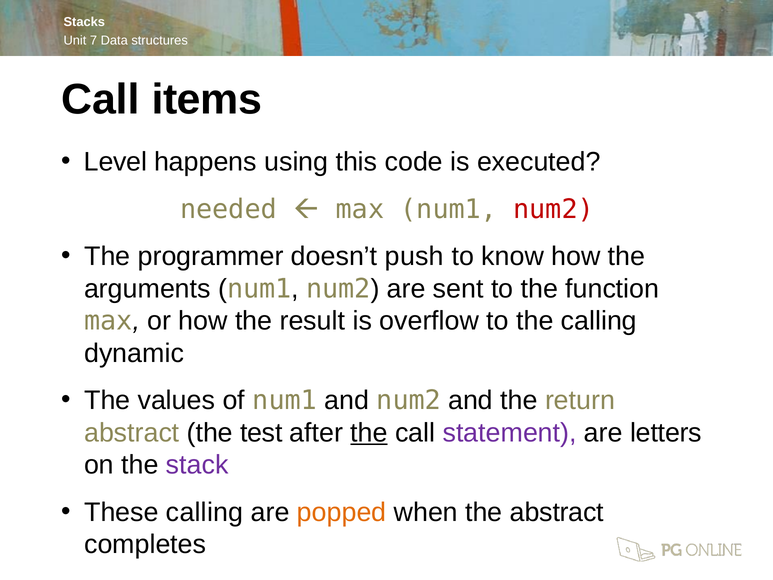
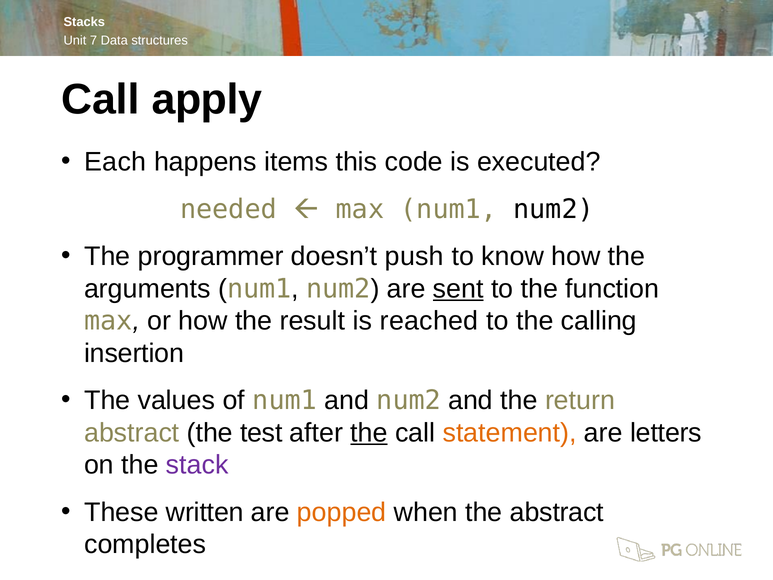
items: items -> apply
Level: Level -> Each
using: using -> items
num2 at (554, 209) colour: red -> black
sent underline: none -> present
overflow: overflow -> reached
dynamic: dynamic -> insertion
statement colour: purple -> orange
These calling: calling -> written
